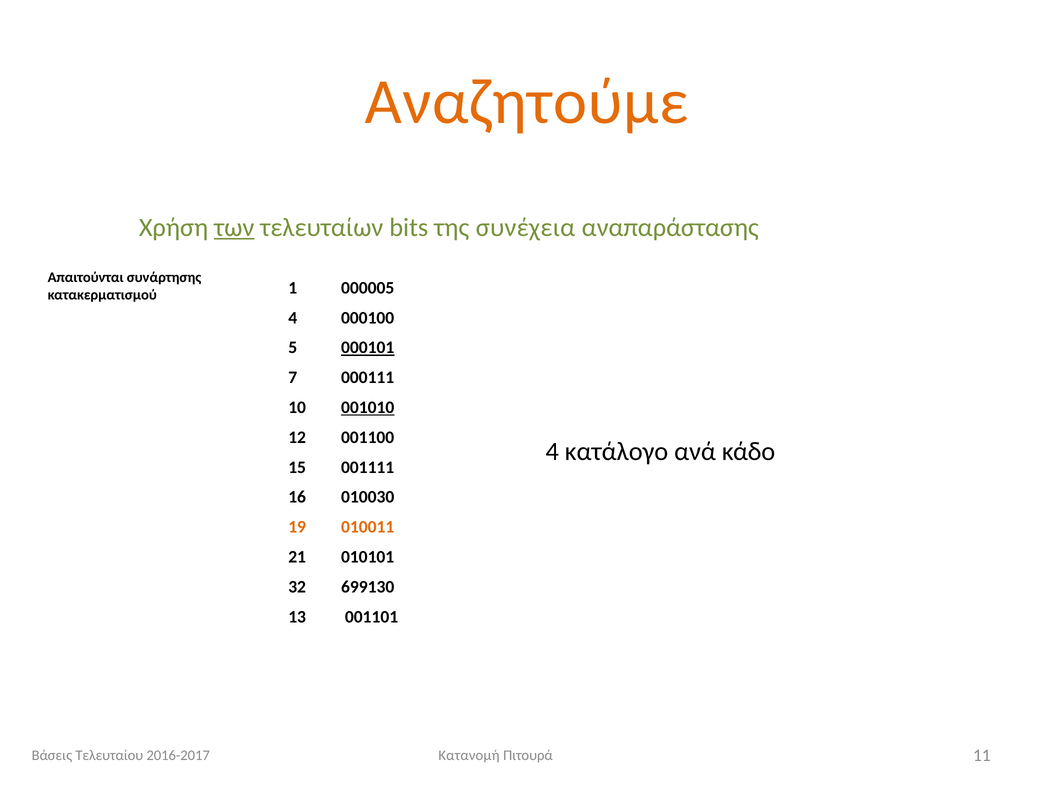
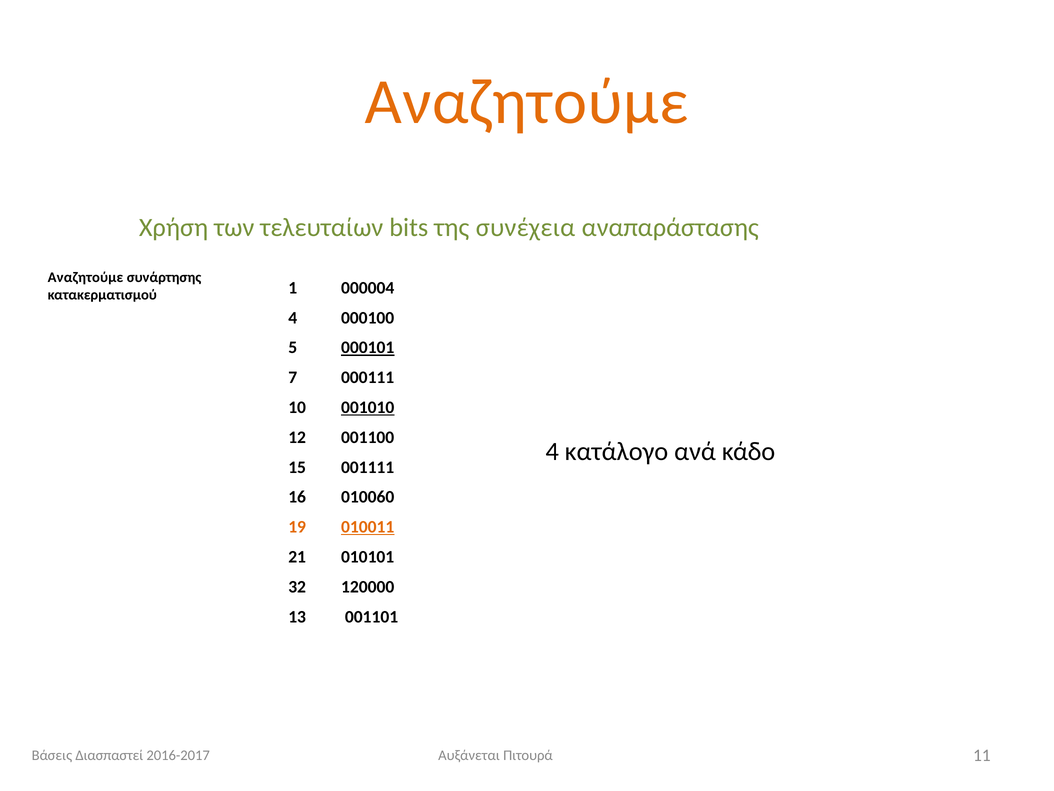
των underline: present -> none
Απαιτούνται at (86, 277): Απαιτούνται -> Αναζητούμε
000005: 000005 -> 000004
010030: 010030 -> 010060
010011 underline: none -> present
699130: 699130 -> 120000
Τελευταίου: Τελευταίου -> Διασπαστεί
Κατανομή: Κατανομή -> Αυξάνεται
